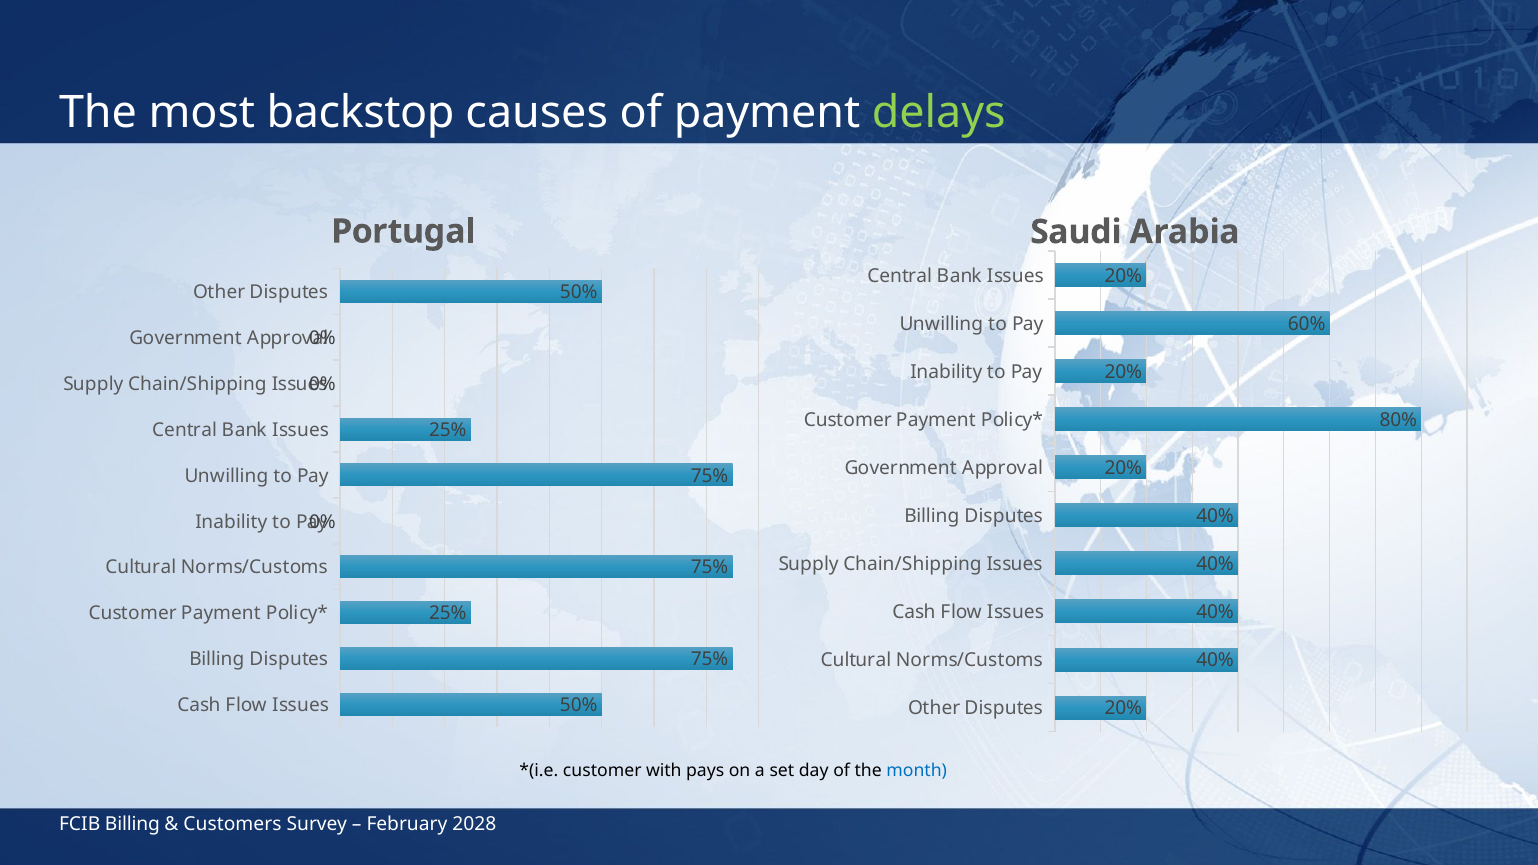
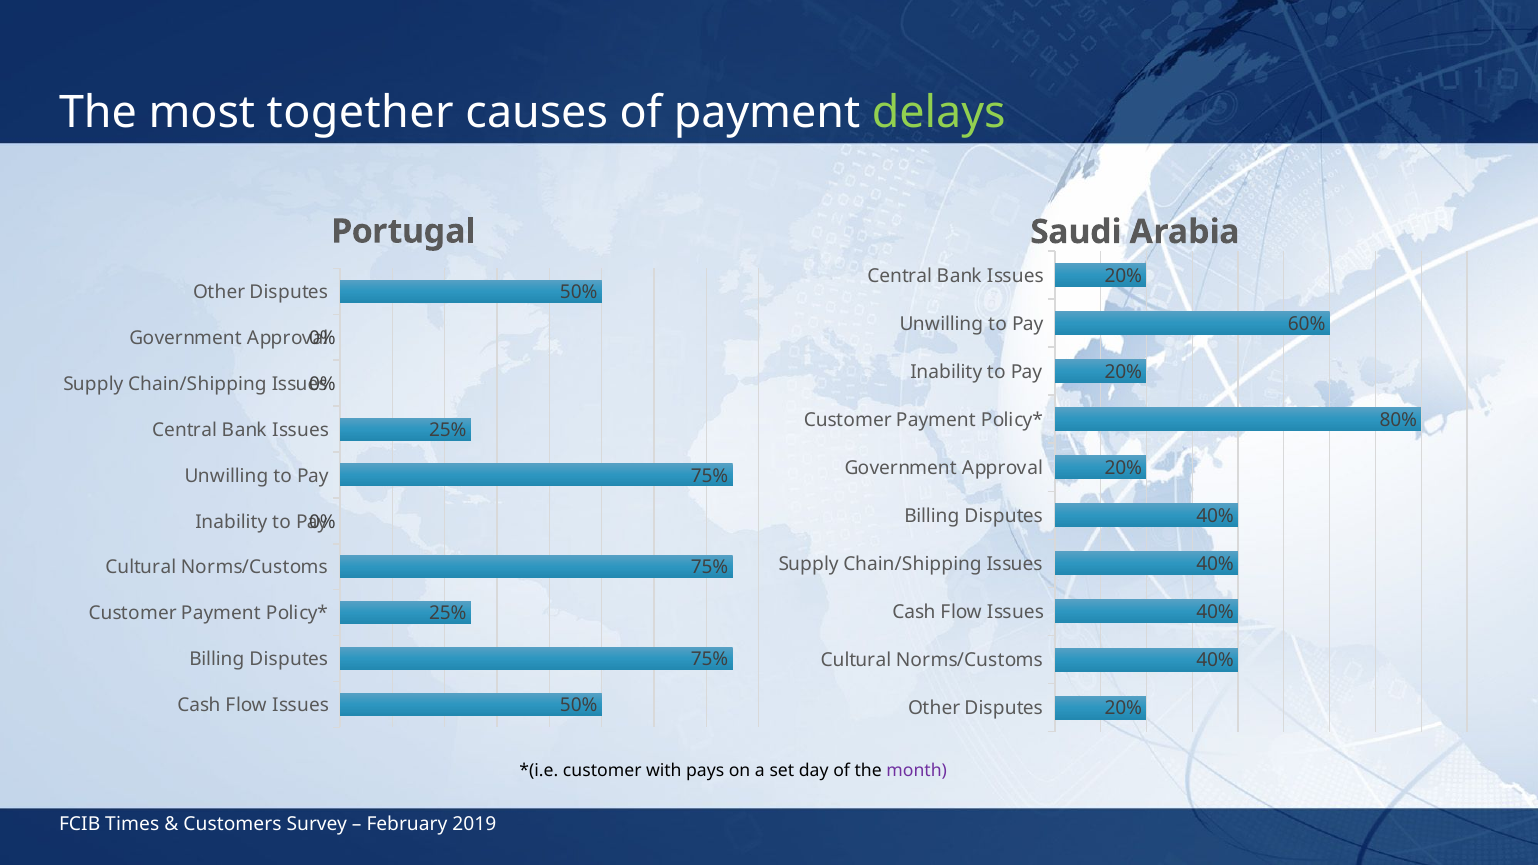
backstop: backstop -> together
month colour: blue -> purple
FCIB Billing: Billing -> Times
2028: 2028 -> 2019
